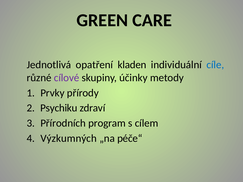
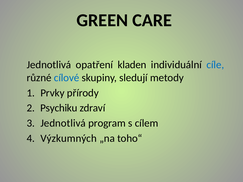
cílové colour: purple -> blue
účinky: účinky -> sledují
Přírodních at (63, 123): Přírodních -> Jednotlivá
péče“: péče“ -> toho“
